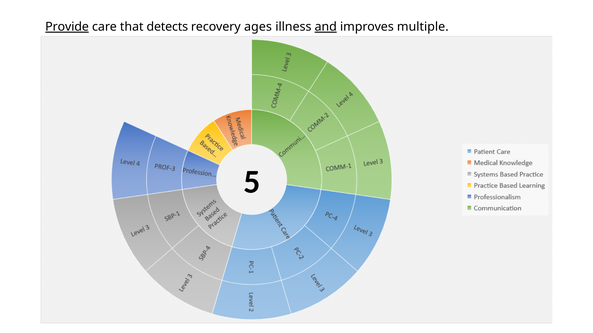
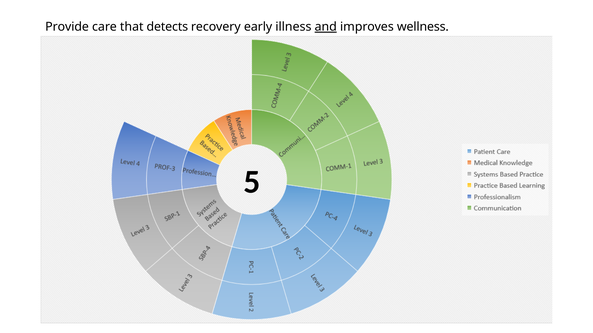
Provide underline: present -> none
ages: ages -> early
multiple: multiple -> wellness
